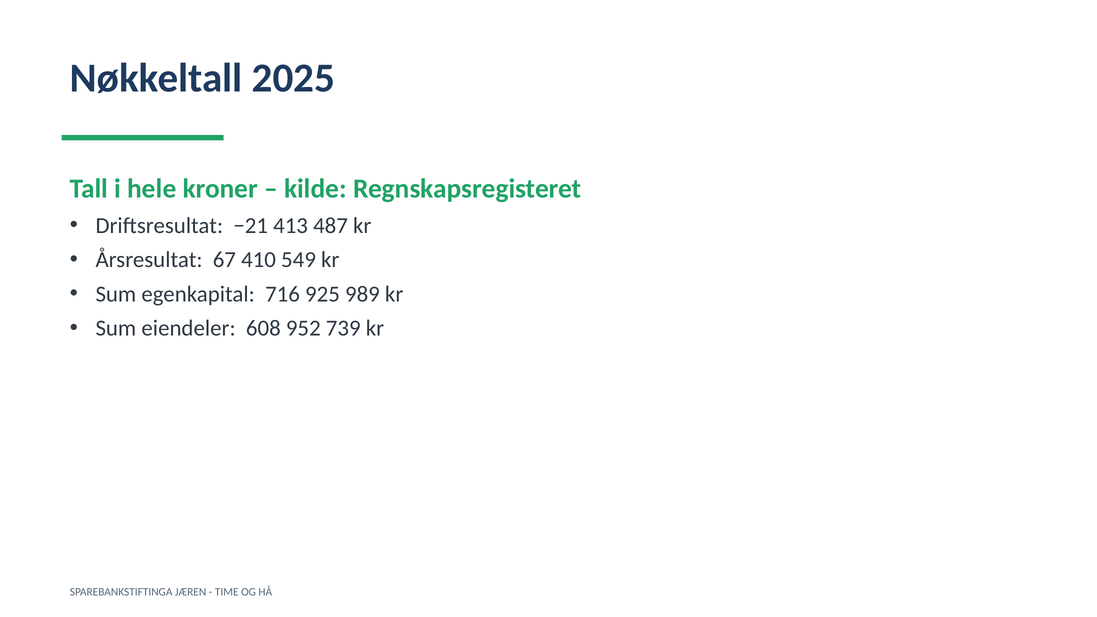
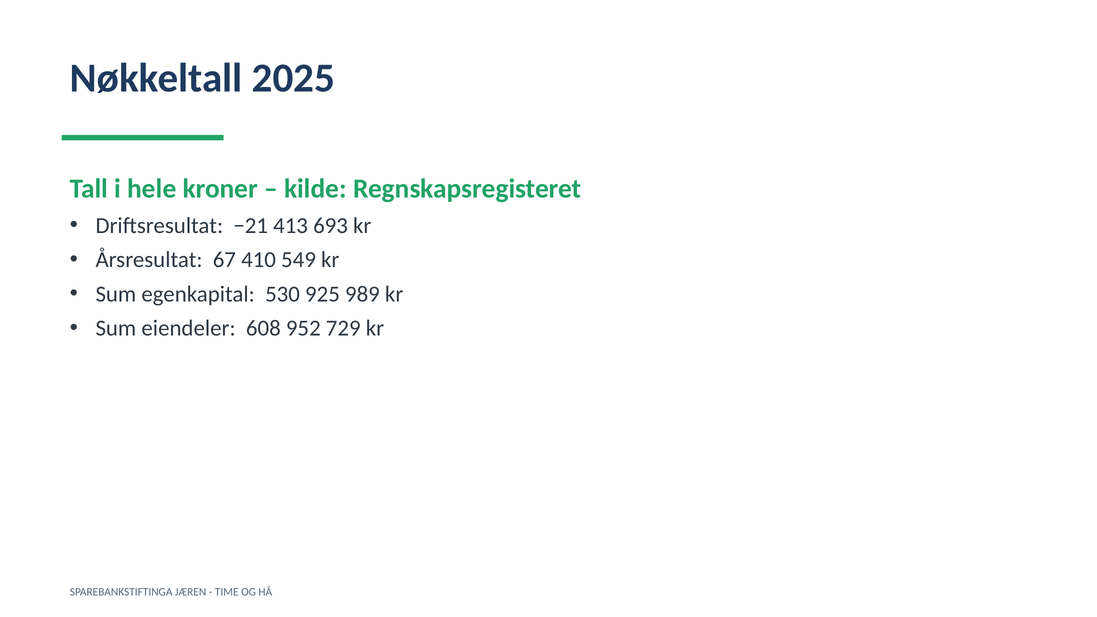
487: 487 -> 693
716: 716 -> 530
739: 739 -> 729
